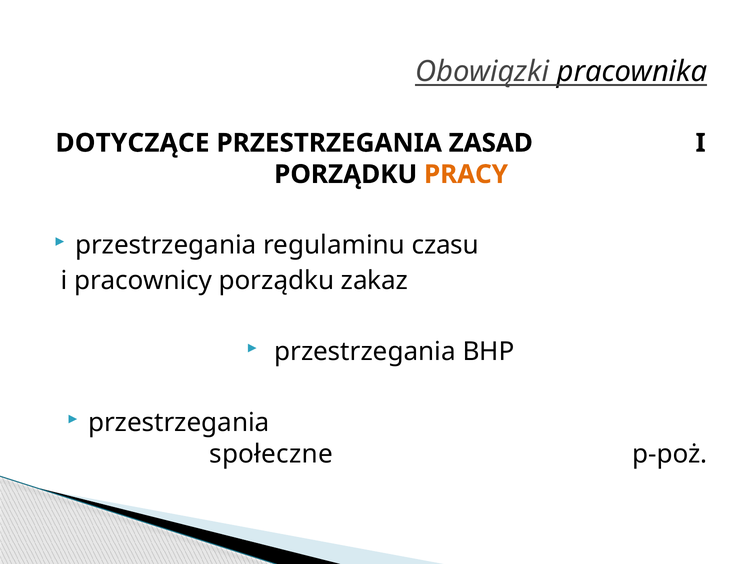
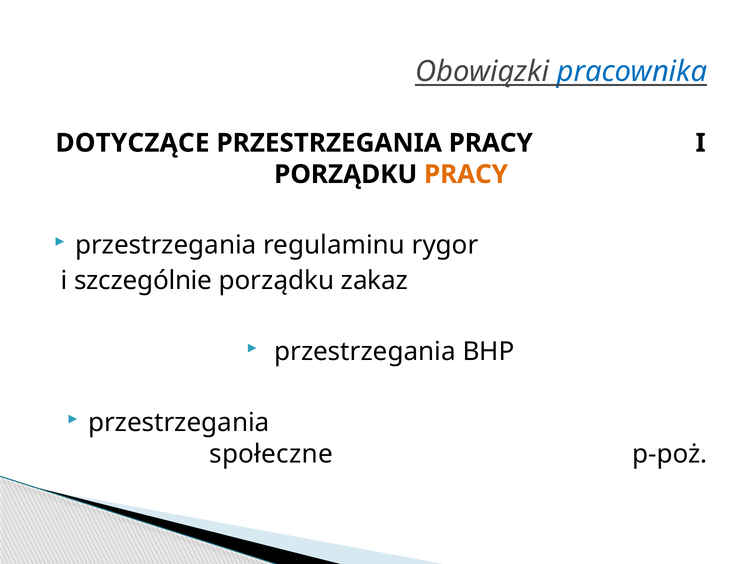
pracownika colour: black -> blue
PRZESTRZEGANIA ZASAD: ZASAD -> PRACY
czasu: czasu -> rygor
pracownicy: pracownicy -> szczególnie
